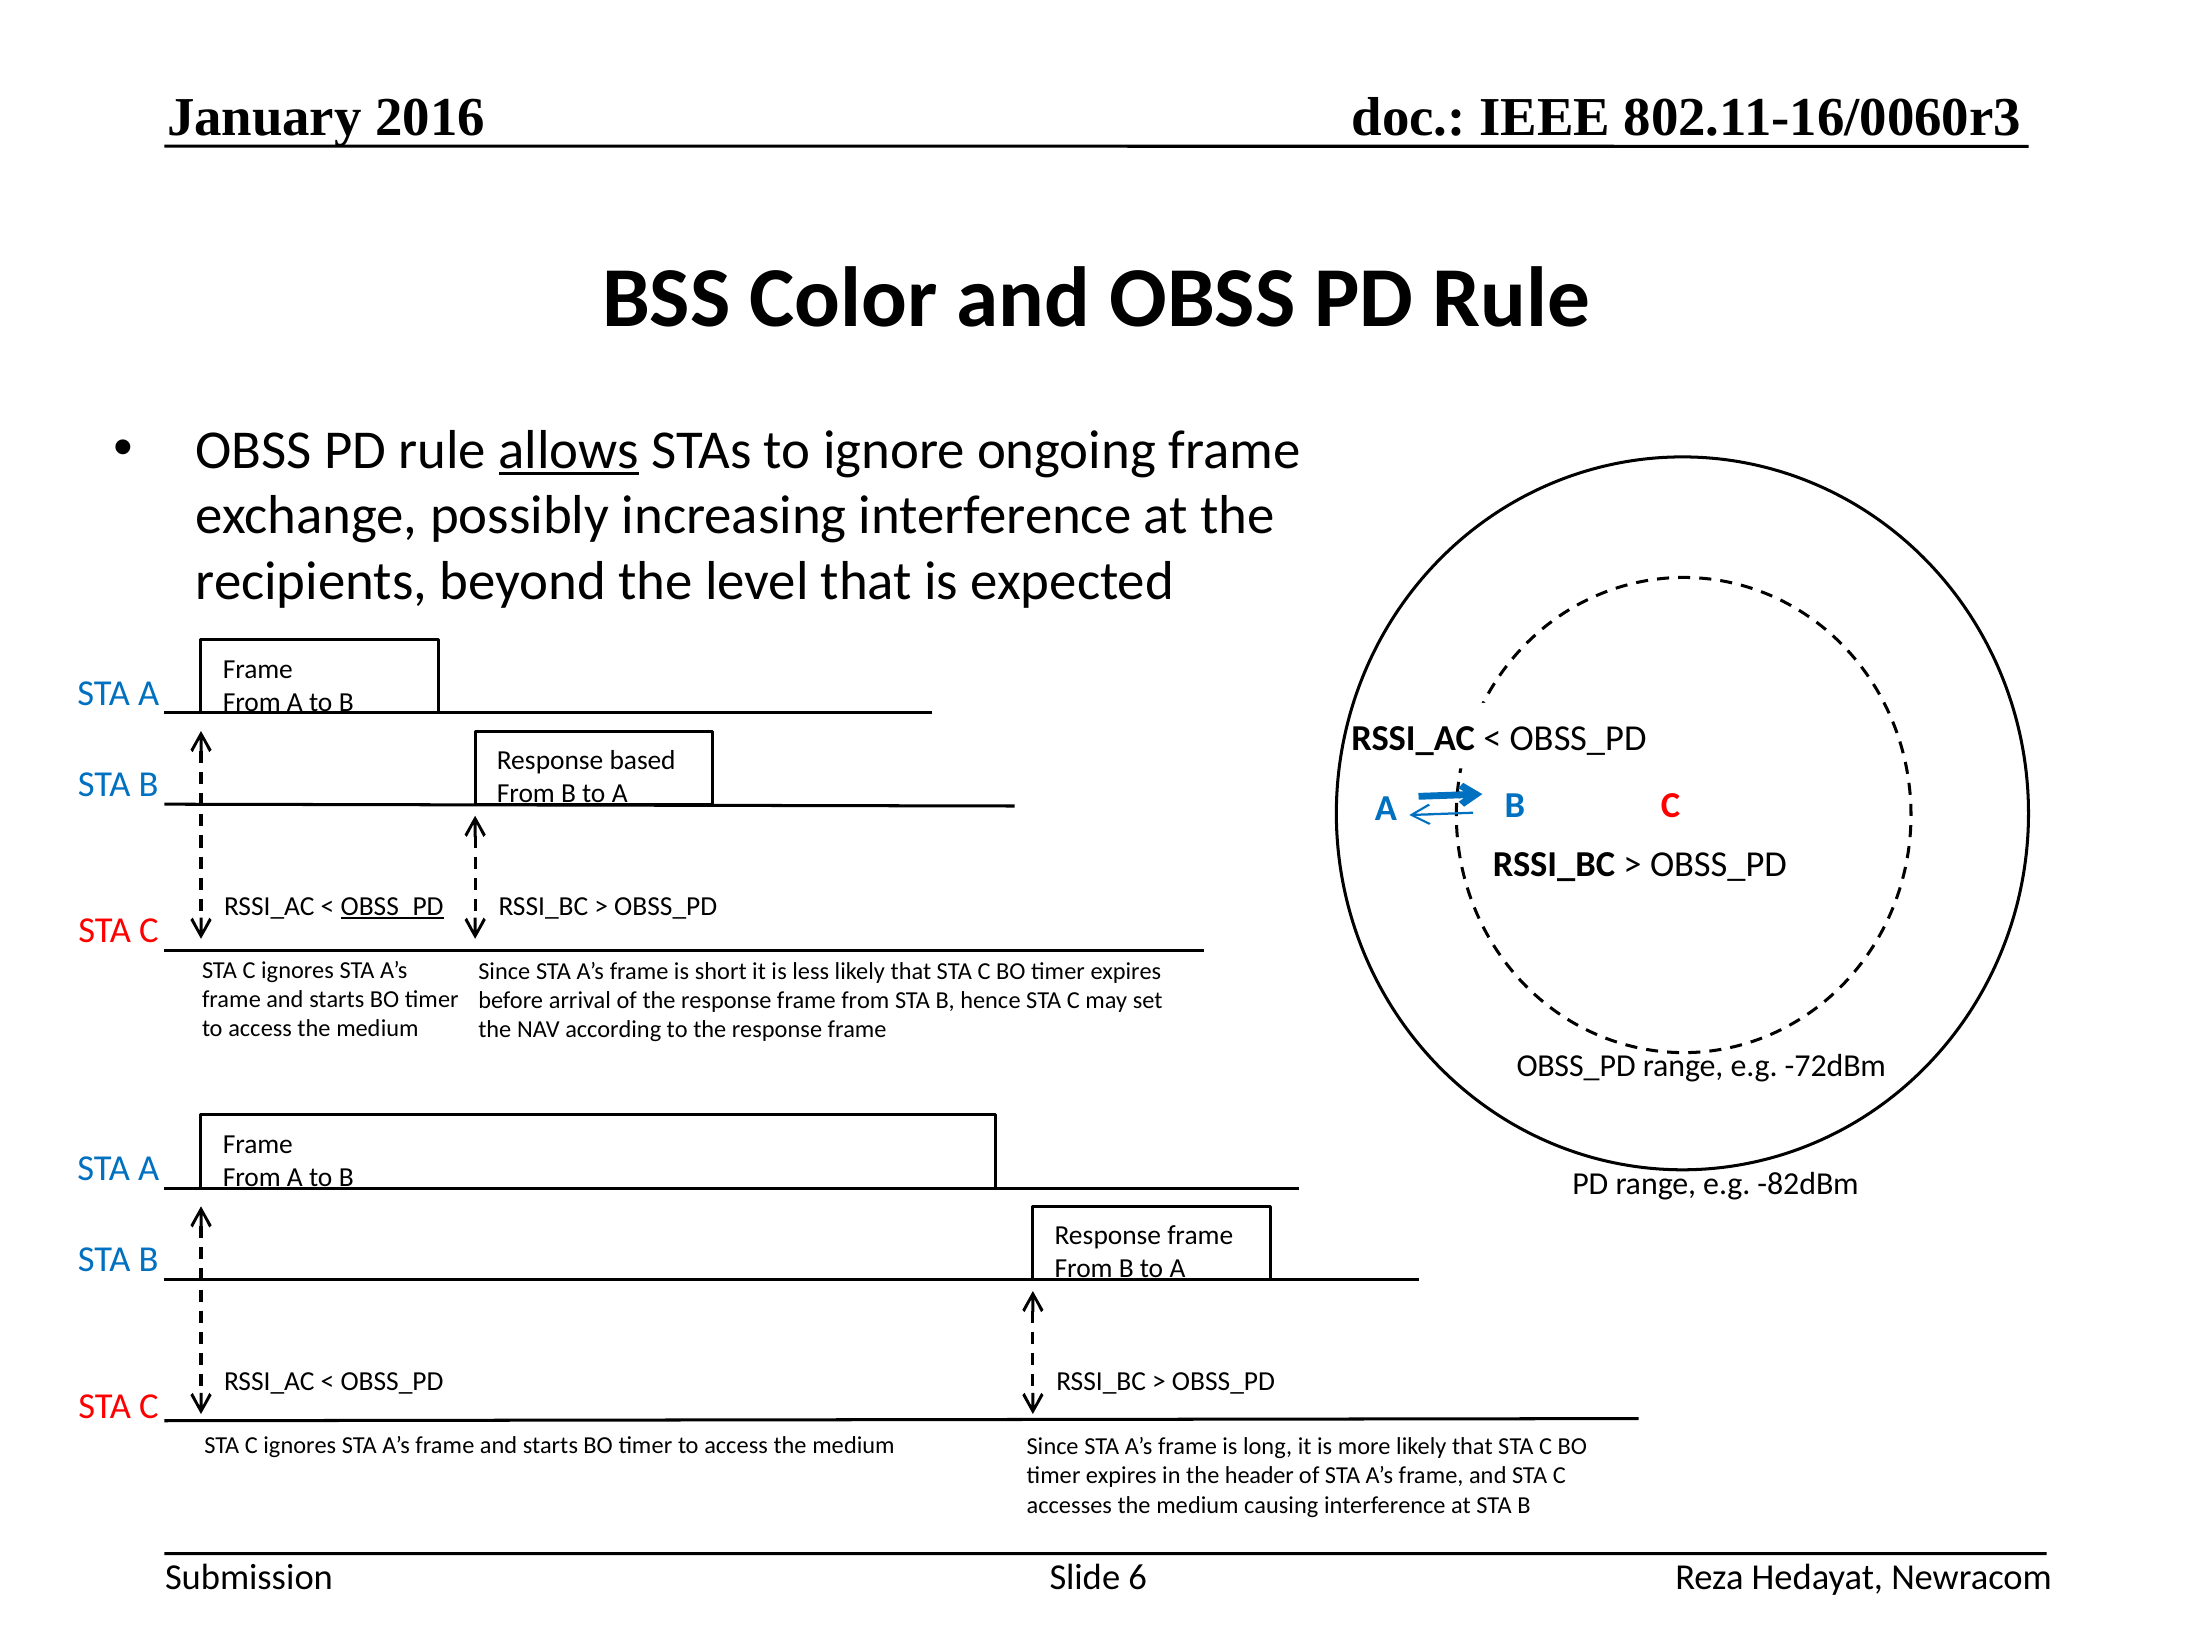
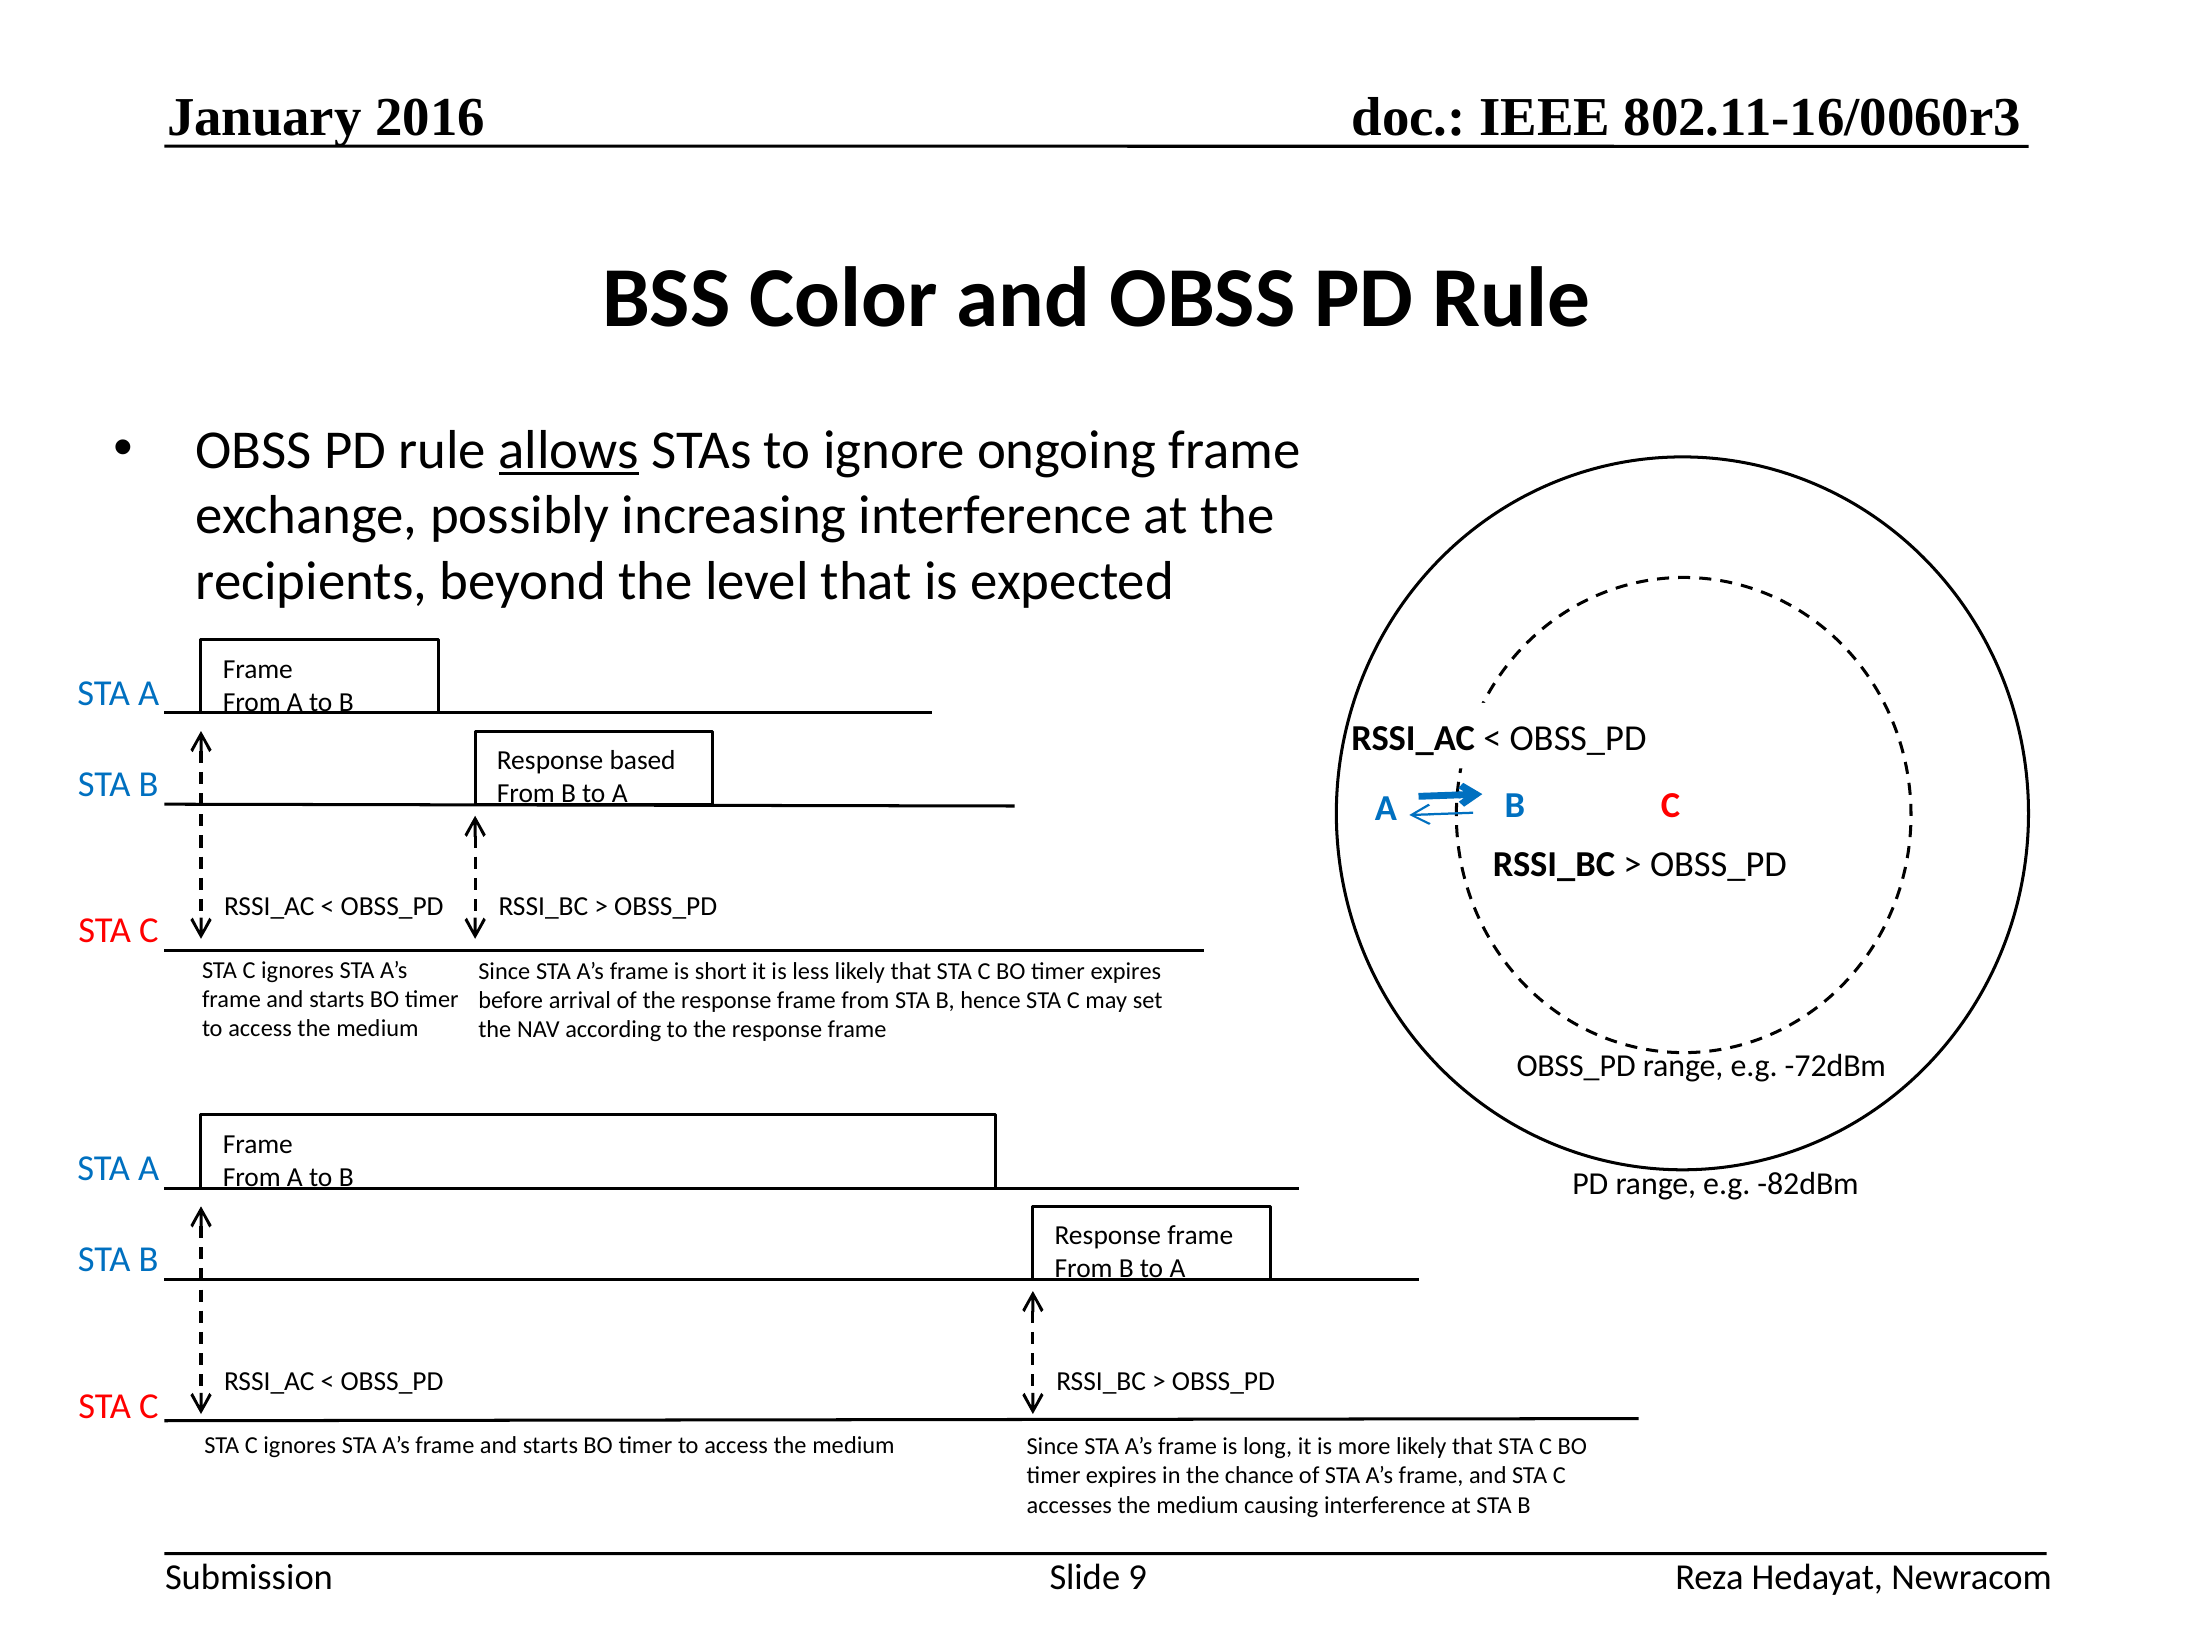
OBSS_PD at (392, 906) underline: present -> none
header: header -> chance
6: 6 -> 9
